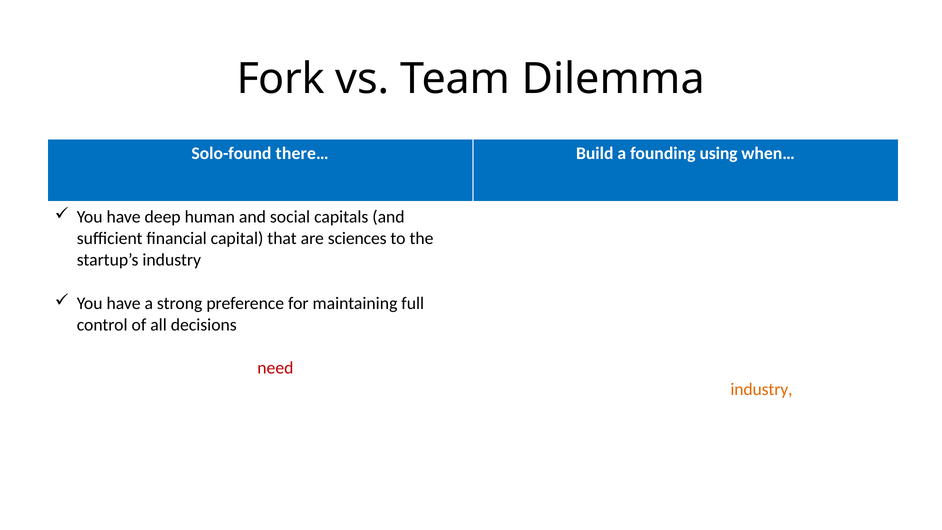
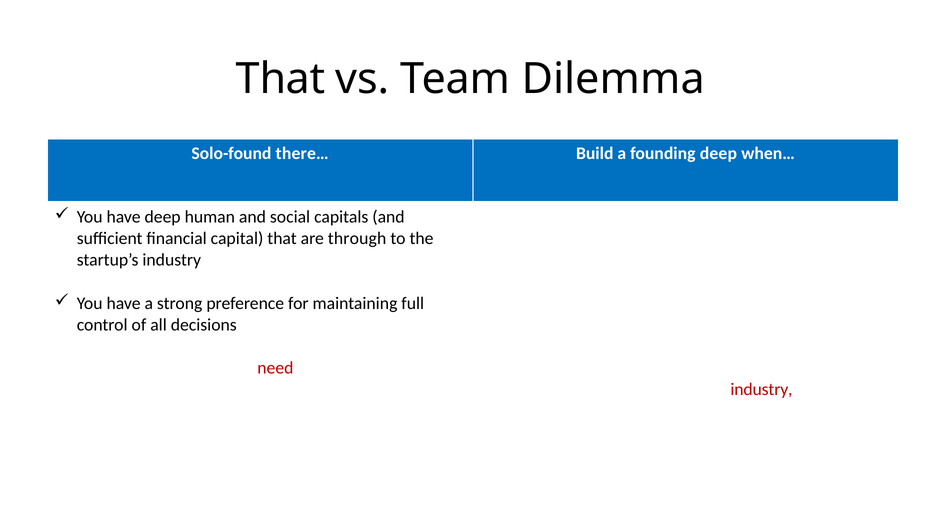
Fork at (281, 79): Fork -> That
founding using: using -> deep
sciences: sciences -> through
industry at (761, 389) colour: orange -> red
